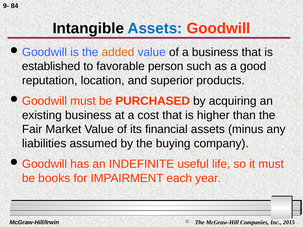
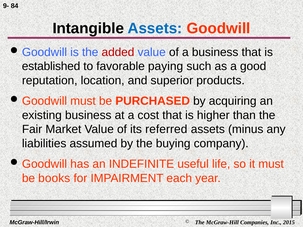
added colour: orange -> red
person: person -> paying
financial: financial -> referred
